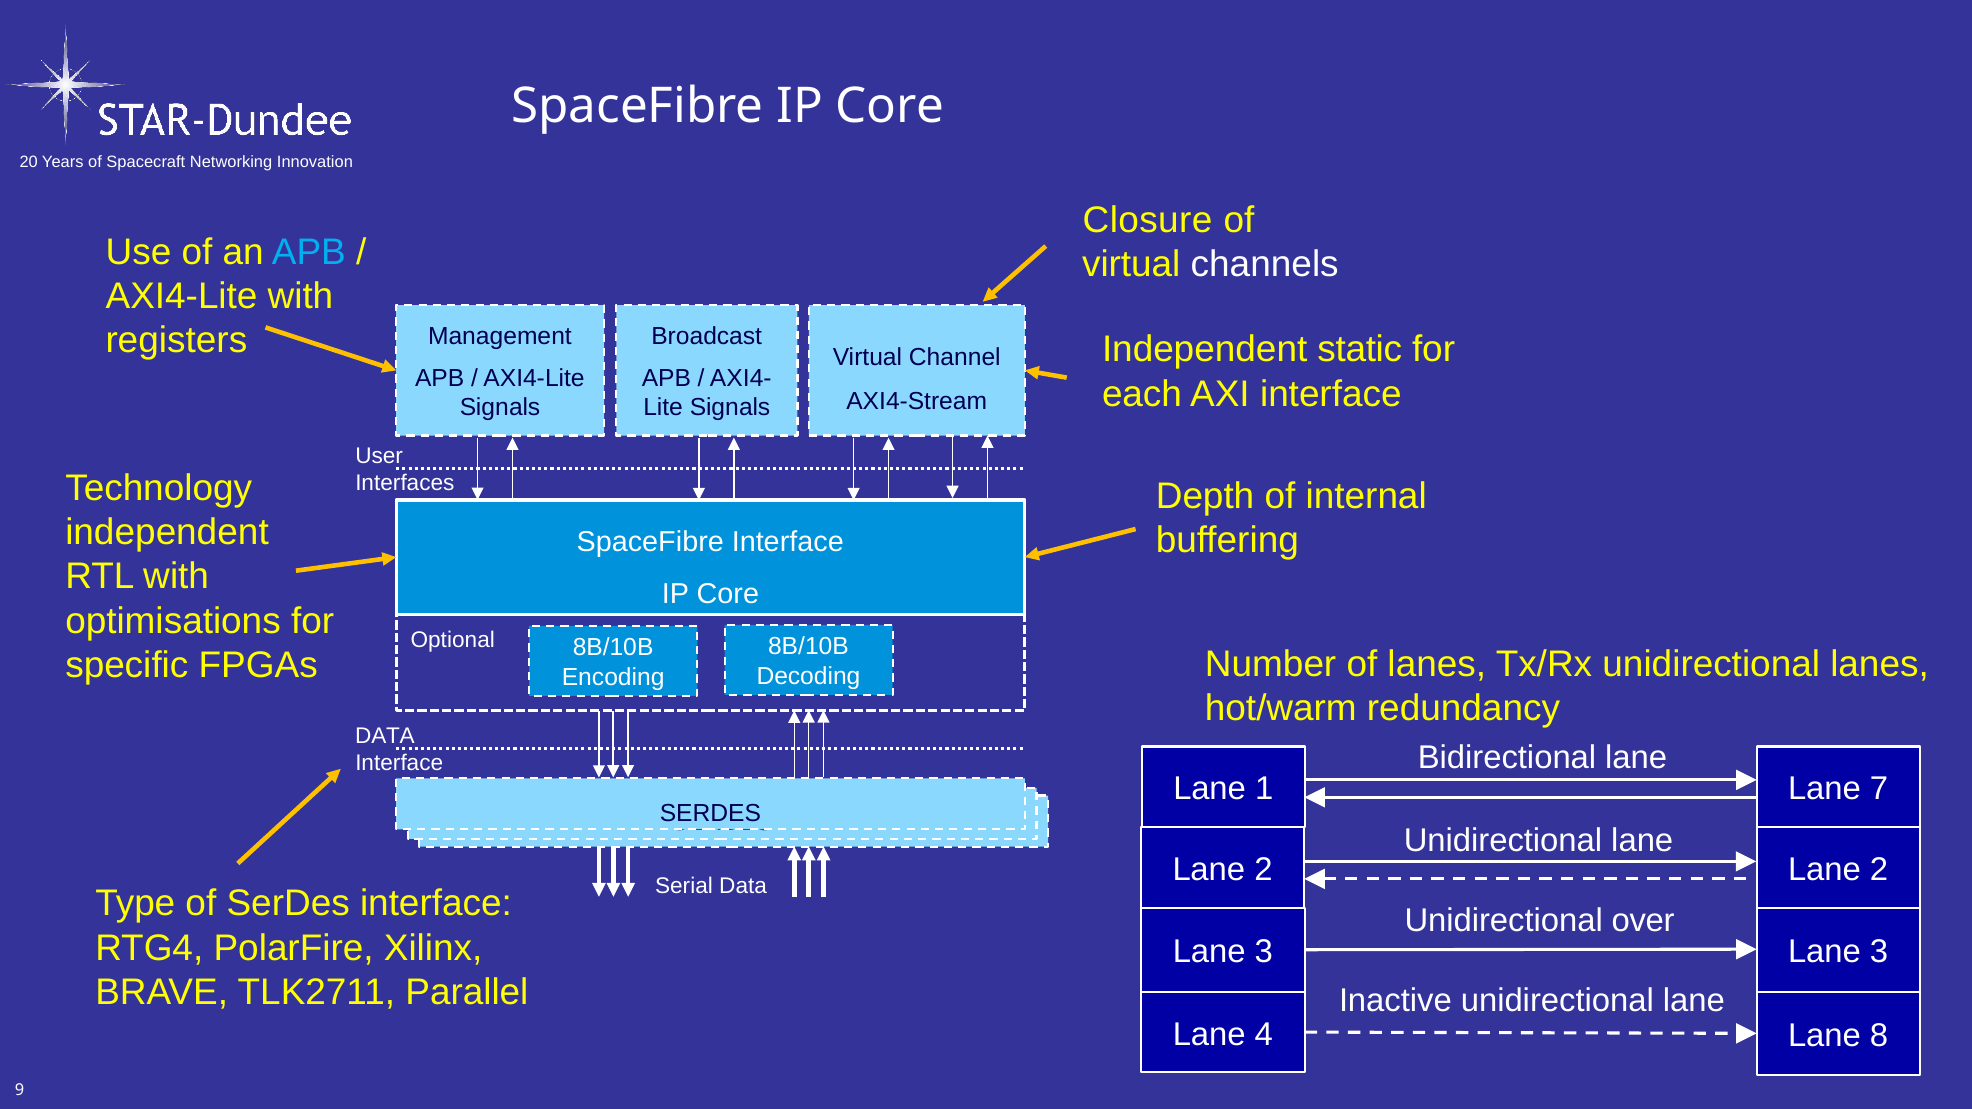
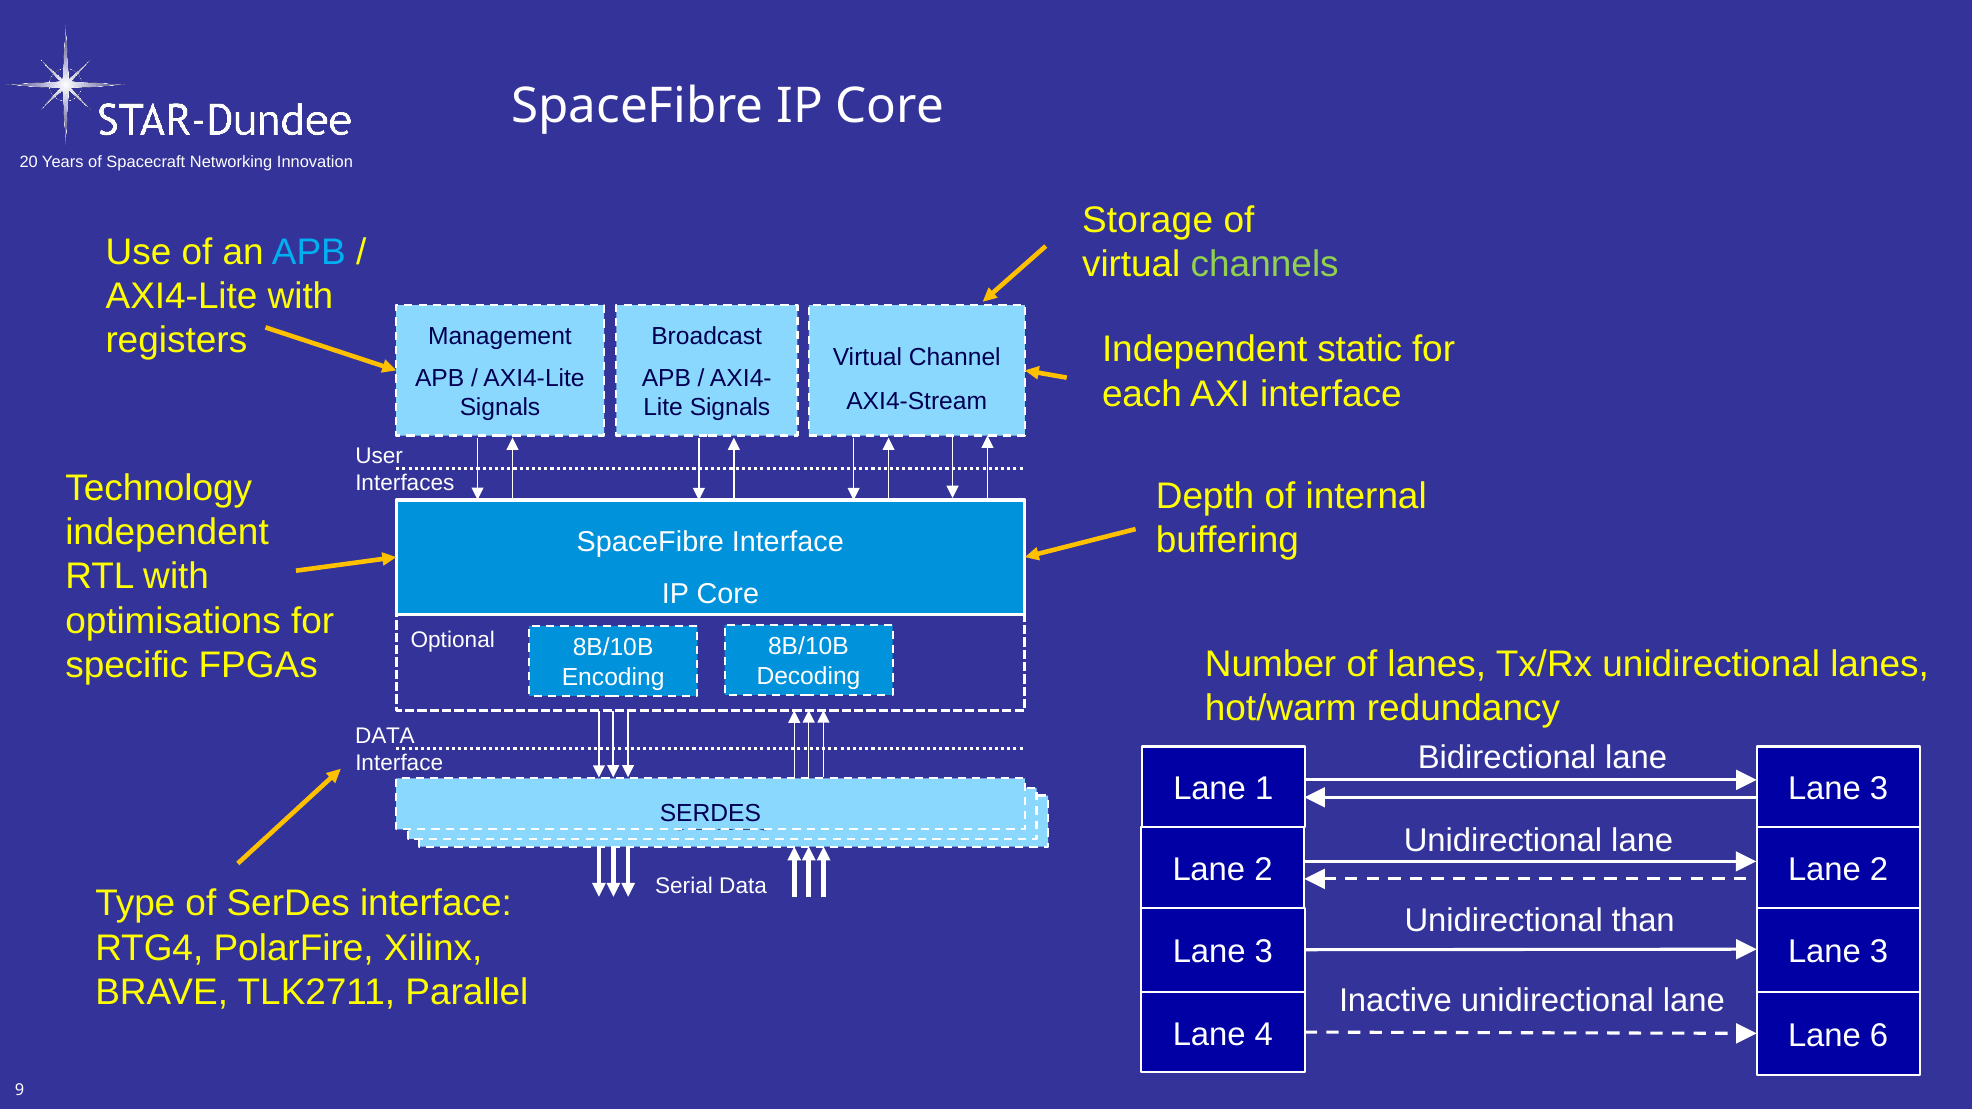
Closure: Closure -> Storage
channels colour: white -> light green
7 at (1879, 789): 7 -> 3
over: over -> than
8: 8 -> 6
